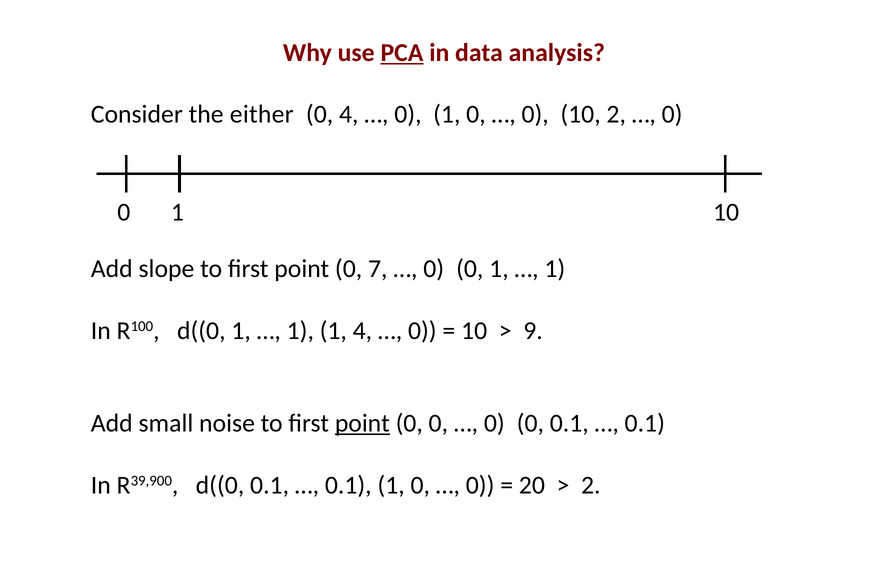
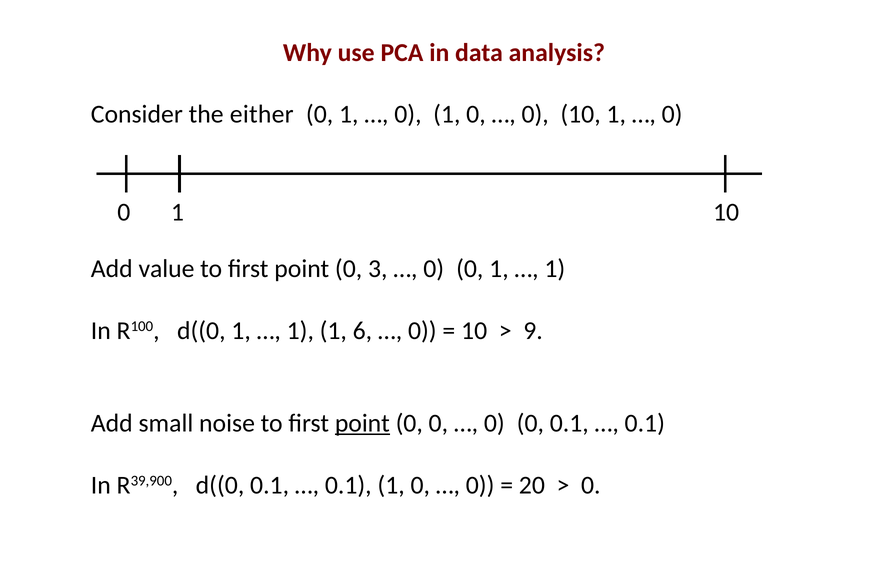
PCA underline: present -> none
4 at (349, 114): 4 -> 1
10 2: 2 -> 1
slope: slope -> value
7: 7 -> 3
1 4: 4 -> 6
2 at (591, 485): 2 -> 0
